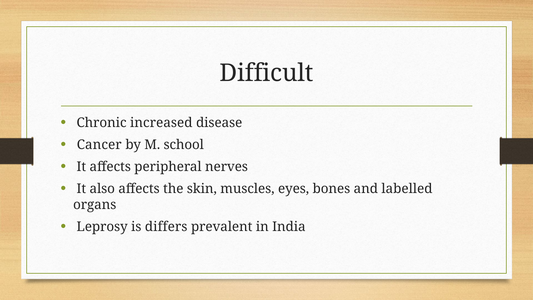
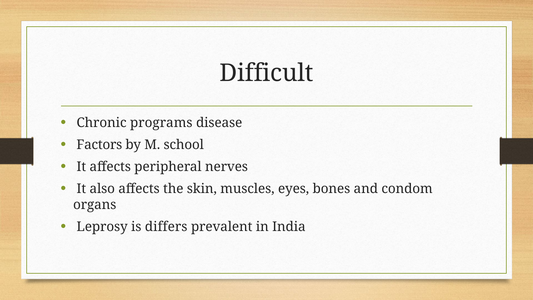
increased: increased -> programs
Cancer: Cancer -> Factors
labelled: labelled -> condom
